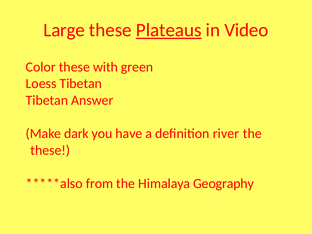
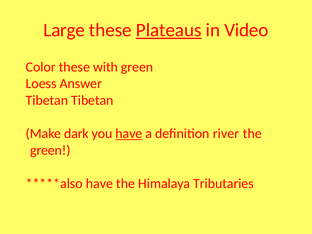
Loess Tibetan: Tibetan -> Answer
Tibetan Answer: Answer -> Tibetan
have at (129, 134) underline: none -> present
these at (50, 150): these -> green
from at (99, 184): from -> have
Geography: Geography -> Tributaries
